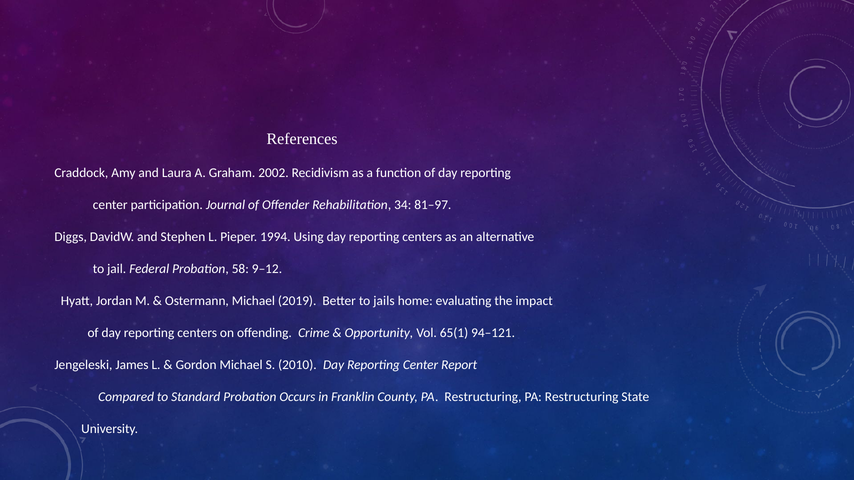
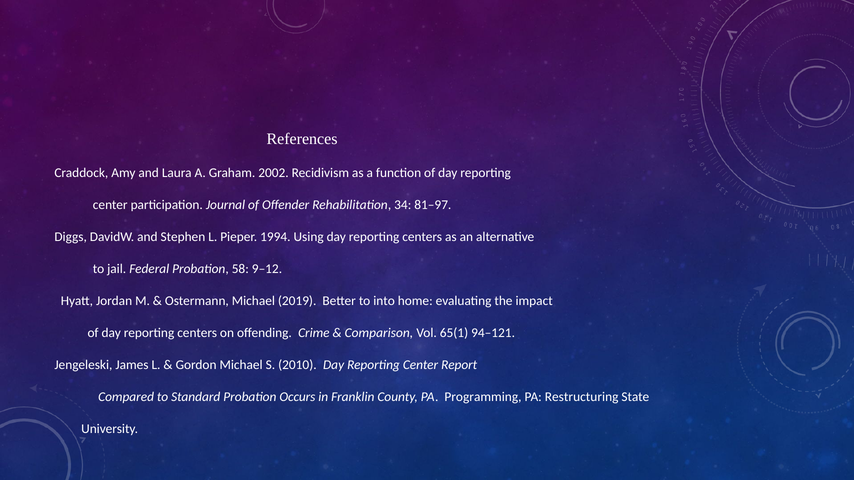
jails: jails -> into
Opportunity: Opportunity -> Comparison
County PA Restructuring: Restructuring -> Programming
